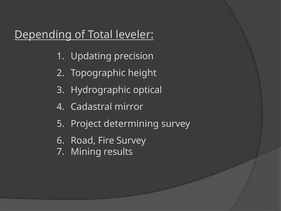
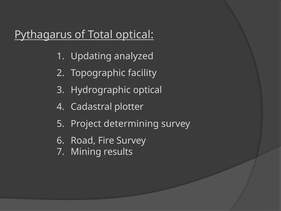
Depending: Depending -> Pythagarus
Total leveler: leveler -> optical
precision: precision -> analyzed
height: height -> facility
mirror: mirror -> plotter
